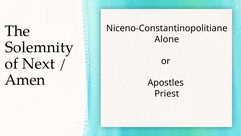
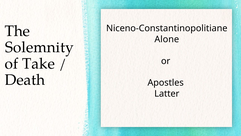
Next: Next -> Take
Amen: Amen -> Death
Priest: Priest -> Latter
